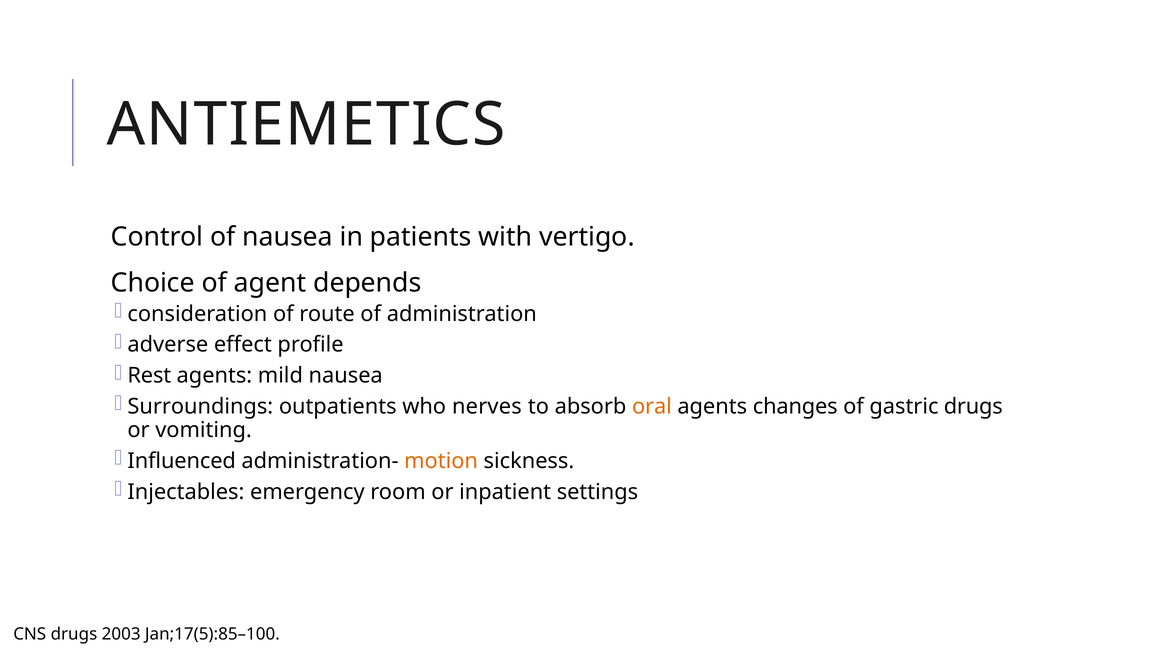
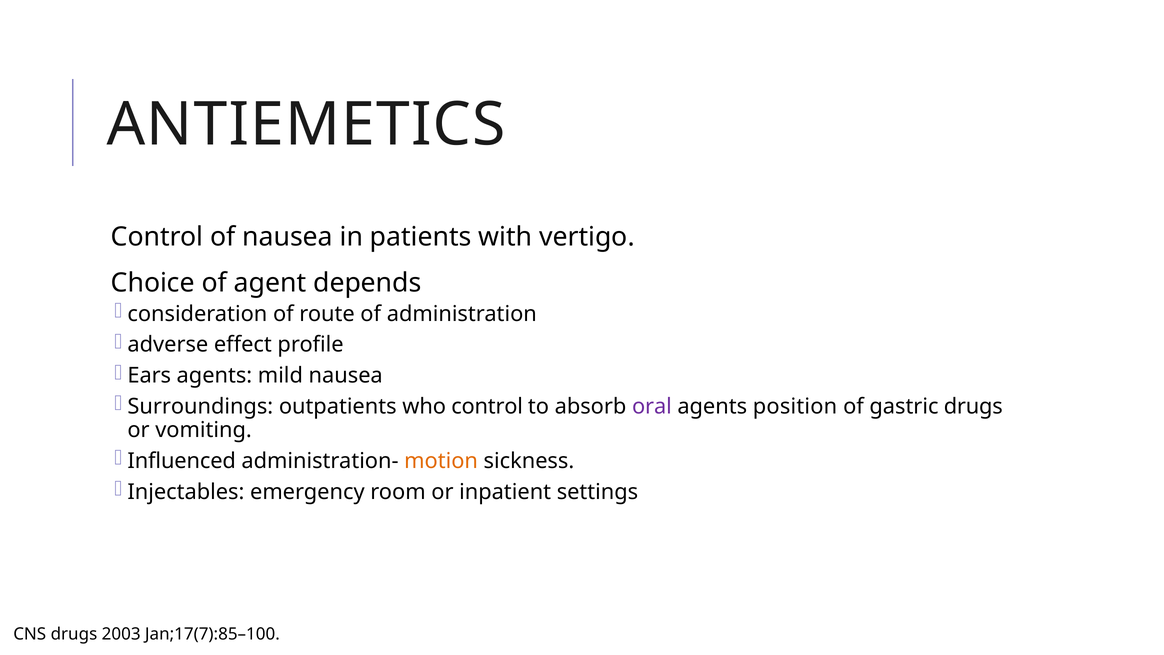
Rest: Rest -> Ears
who nerves: nerves -> control
oral colour: orange -> purple
changes: changes -> position
Jan;17(5):85–100: Jan;17(5):85–100 -> Jan;17(7):85–100
